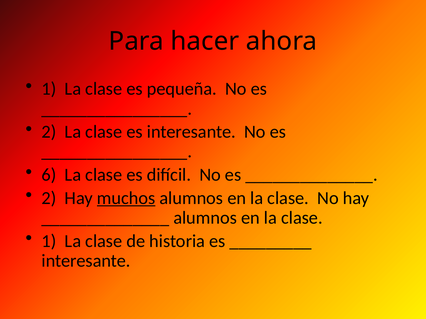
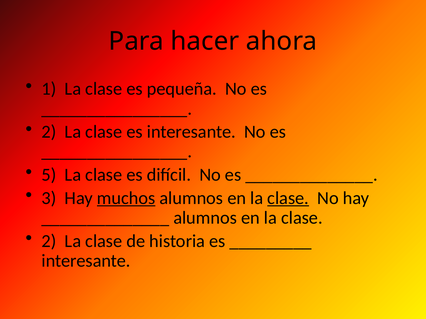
6: 6 -> 5
2 at (49, 198): 2 -> 3
clase at (288, 198) underline: none -> present
1 at (49, 241): 1 -> 2
